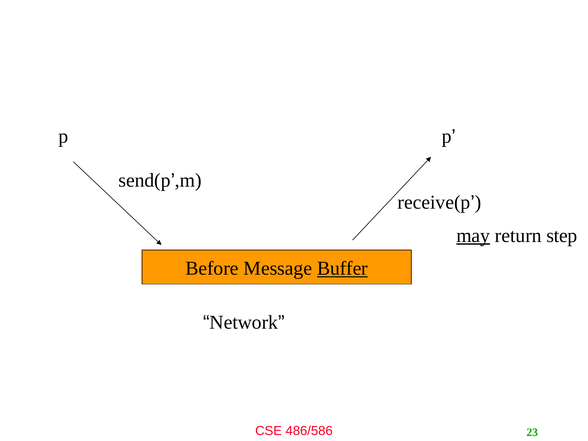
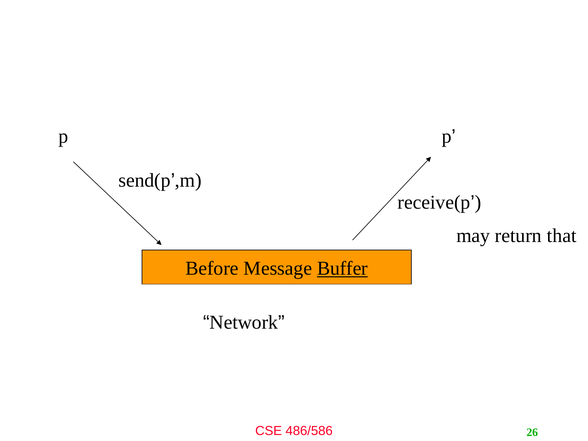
may underline: present -> none
step: step -> that
23: 23 -> 26
